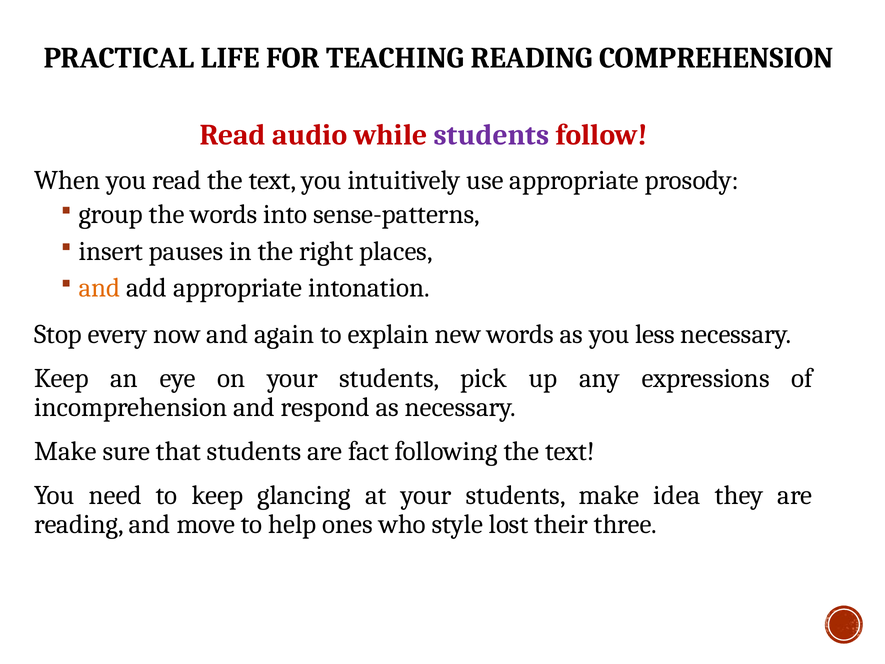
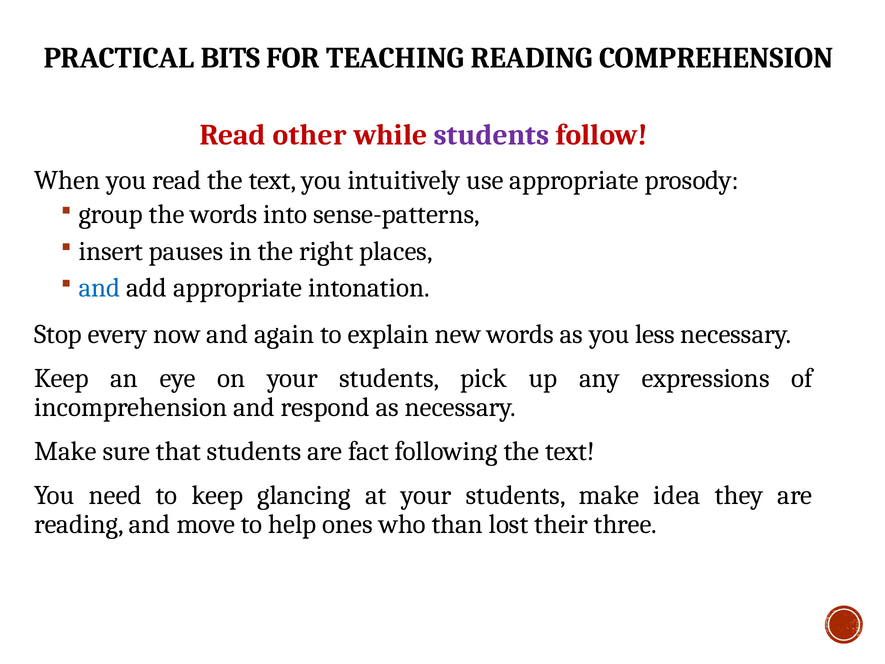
LIFE: LIFE -> BITS
audio: audio -> other
and at (100, 288) colour: orange -> blue
style: style -> than
